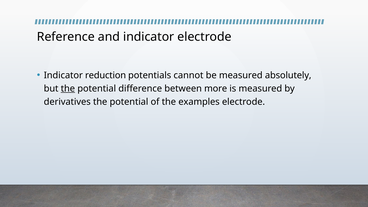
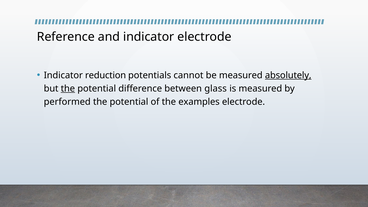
absolutely underline: none -> present
more: more -> glass
derivatives: derivatives -> performed
